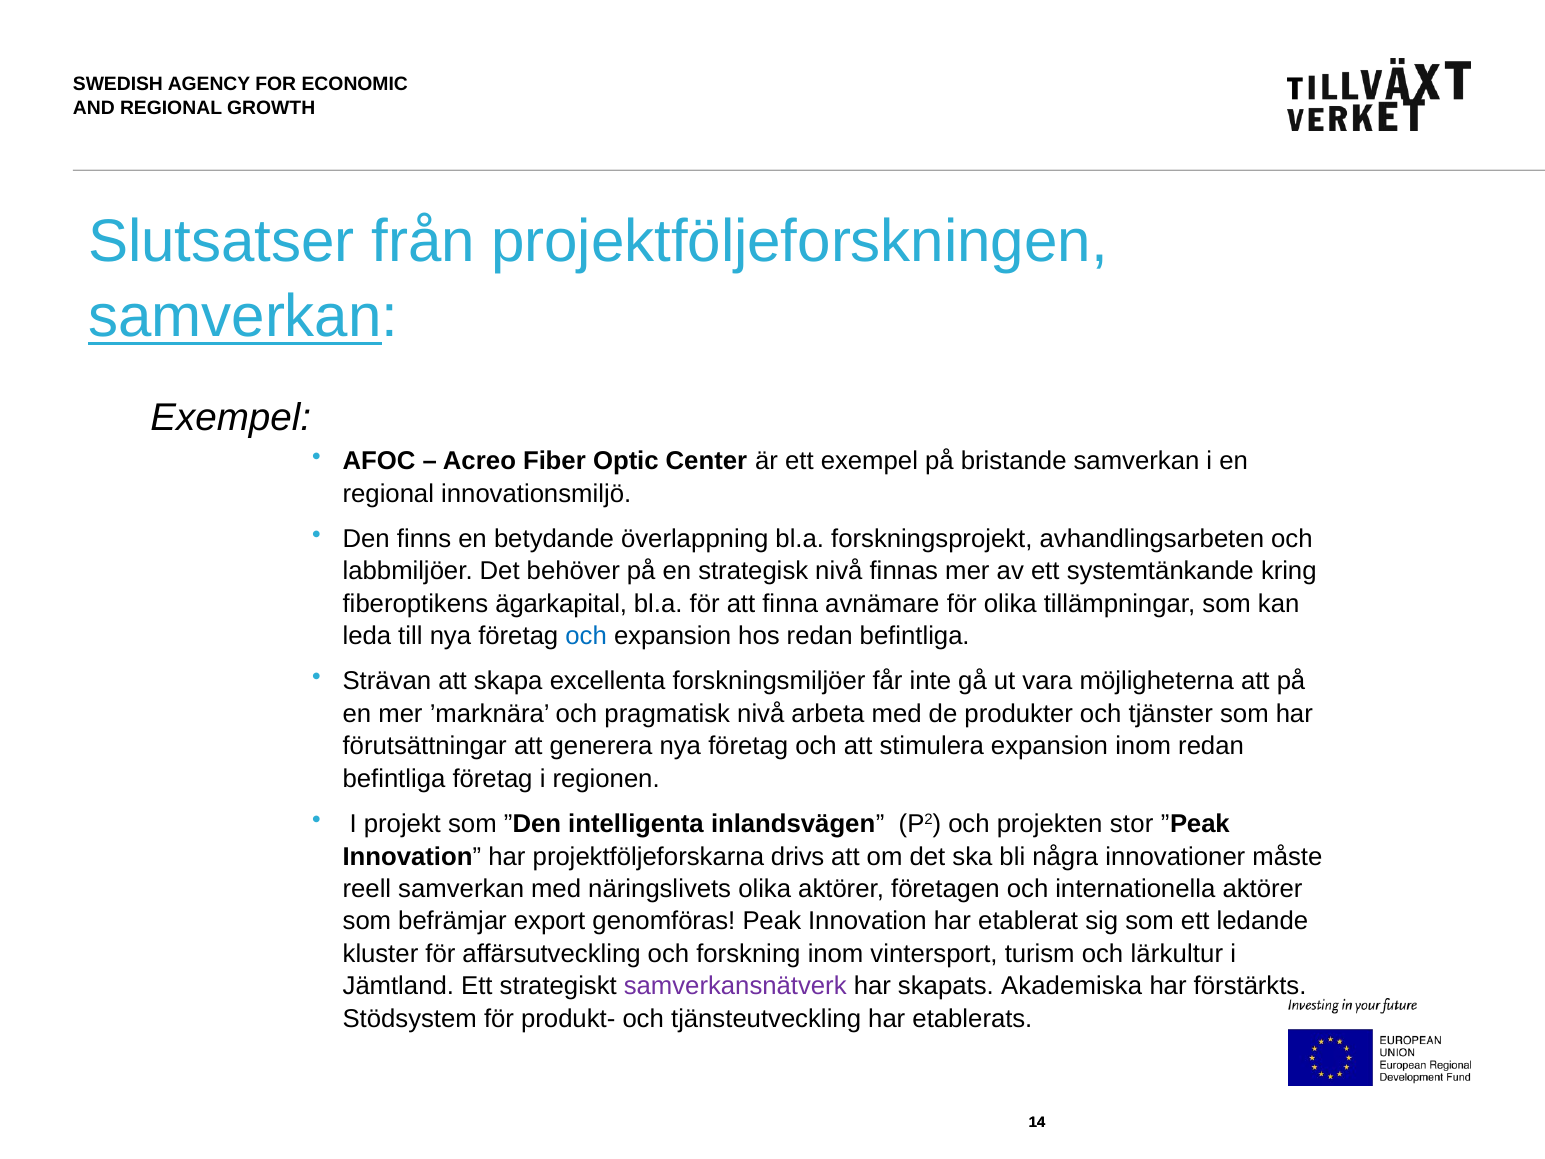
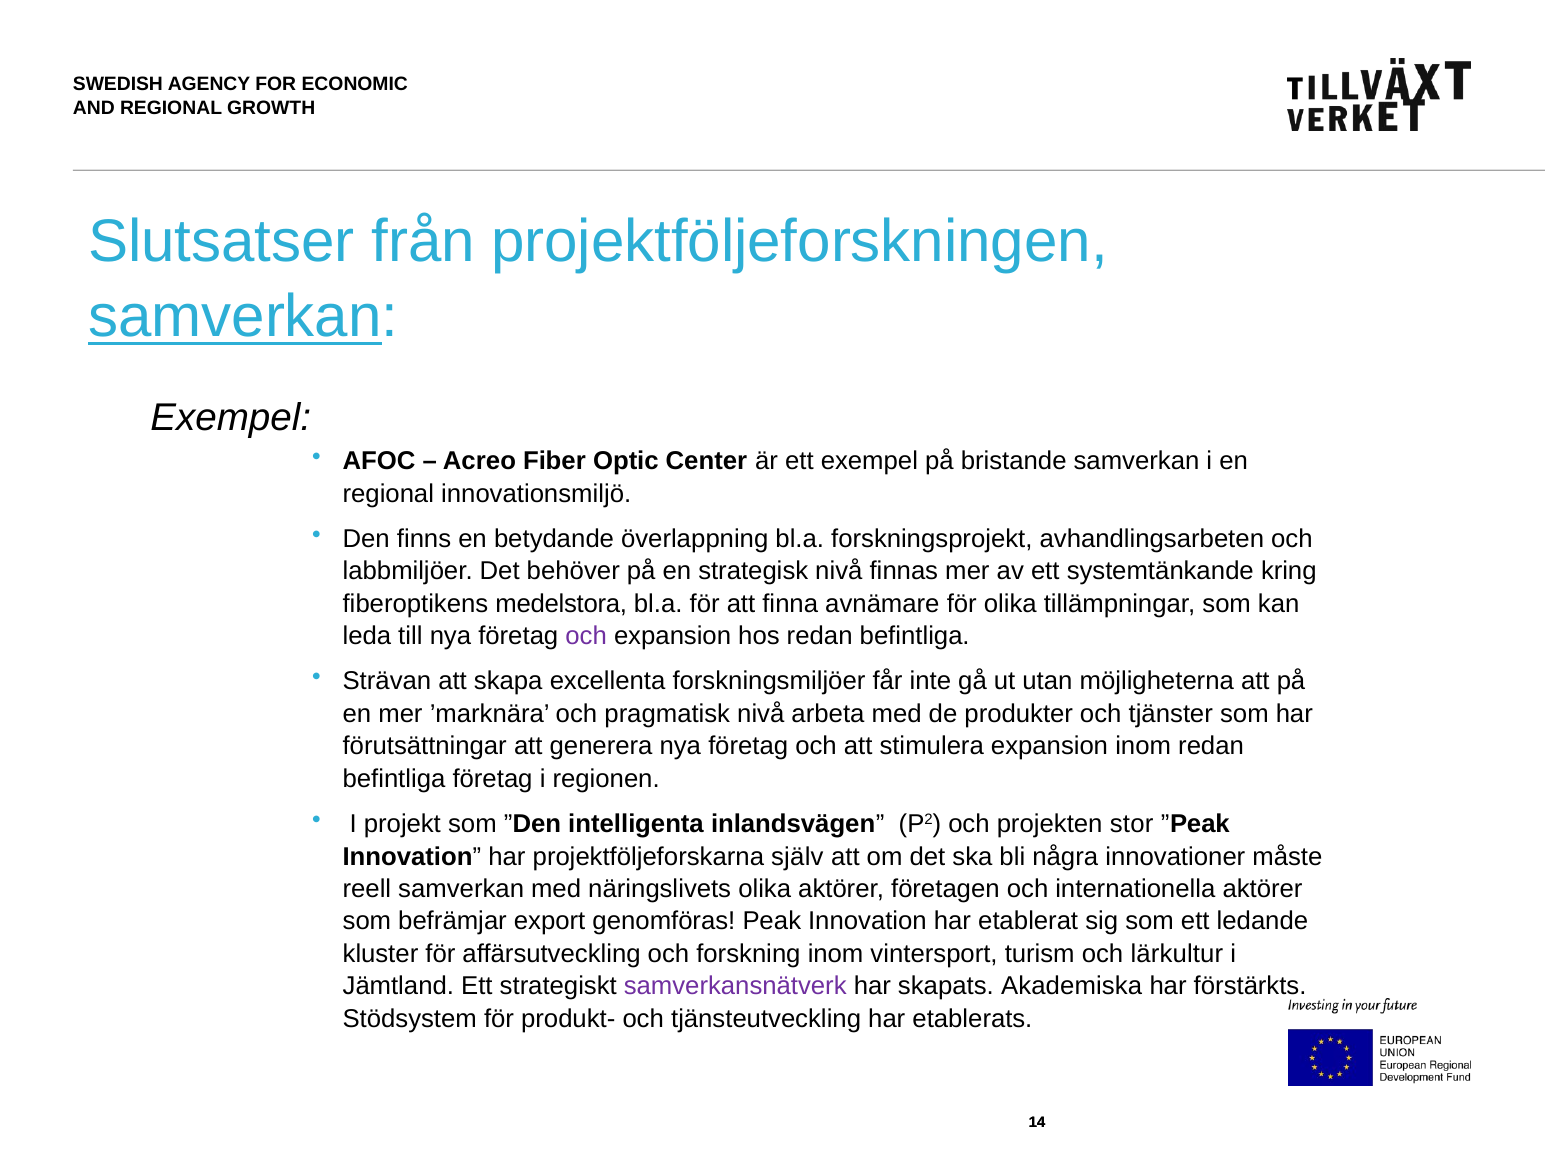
ägarkapital: ägarkapital -> medelstora
och at (586, 636) colour: blue -> purple
vara: vara -> utan
drivs: drivs -> själv
